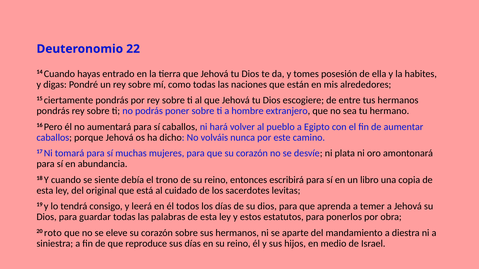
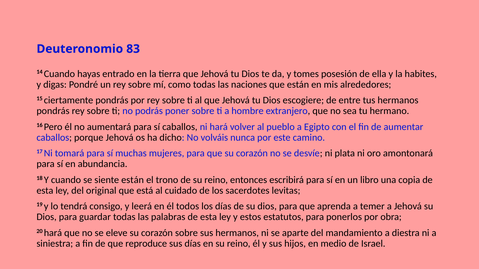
22: 22 -> 83
siente debía: debía -> están
20 roto: roto -> hará
